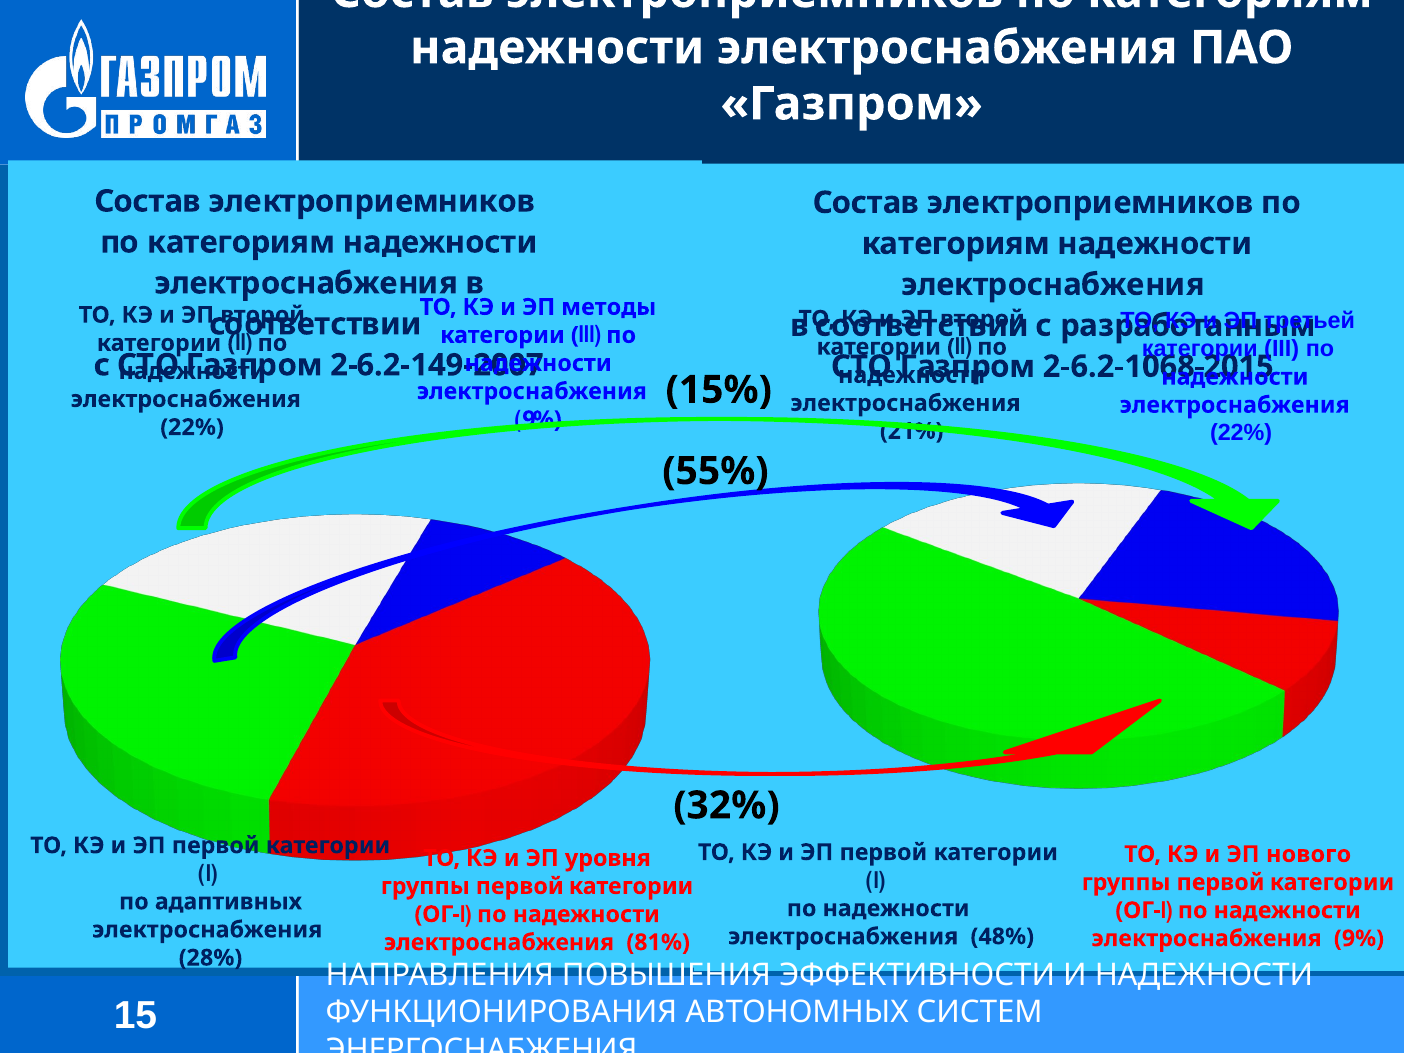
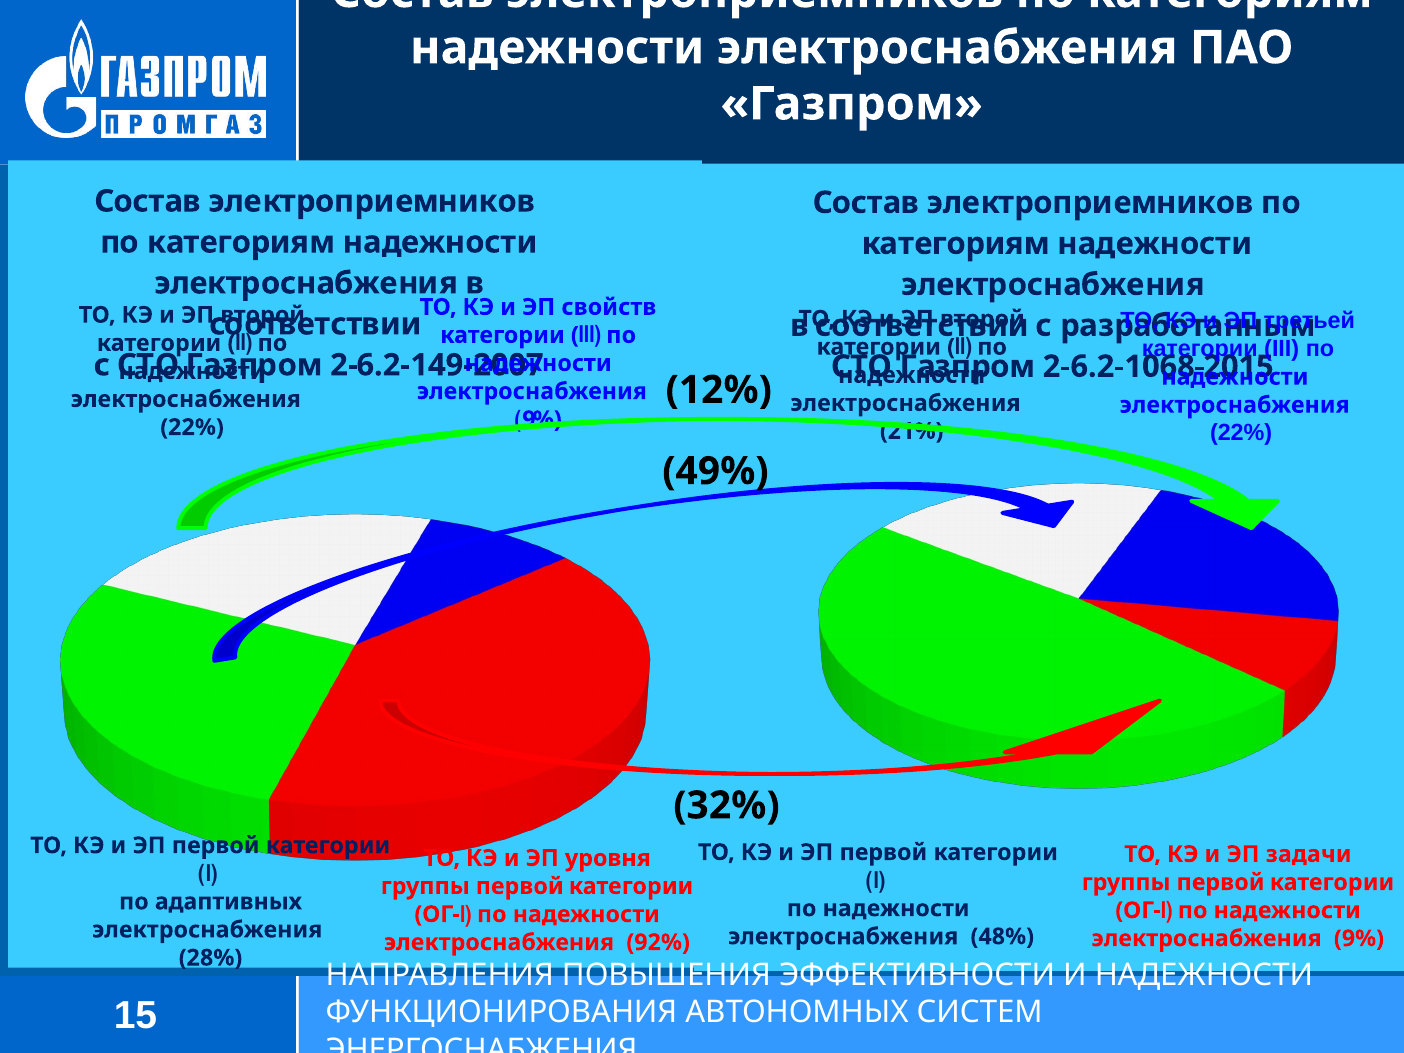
методы: методы -> свойств
15%: 15% -> 12%
55%: 55% -> 49%
нового: нового -> задачи
81%: 81% -> 92%
